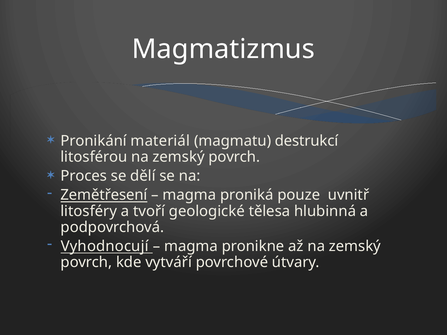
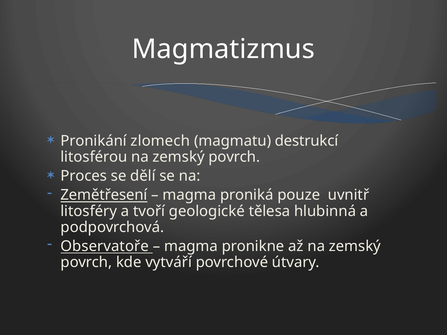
materiál: materiál -> zlomech
Vyhodnocují: Vyhodnocují -> Observatoře
